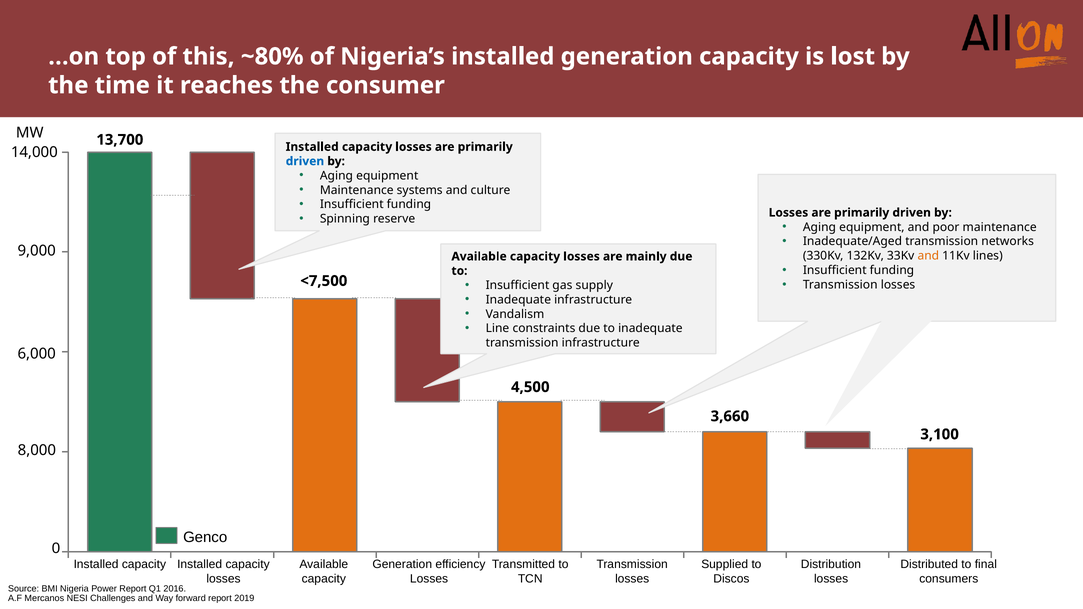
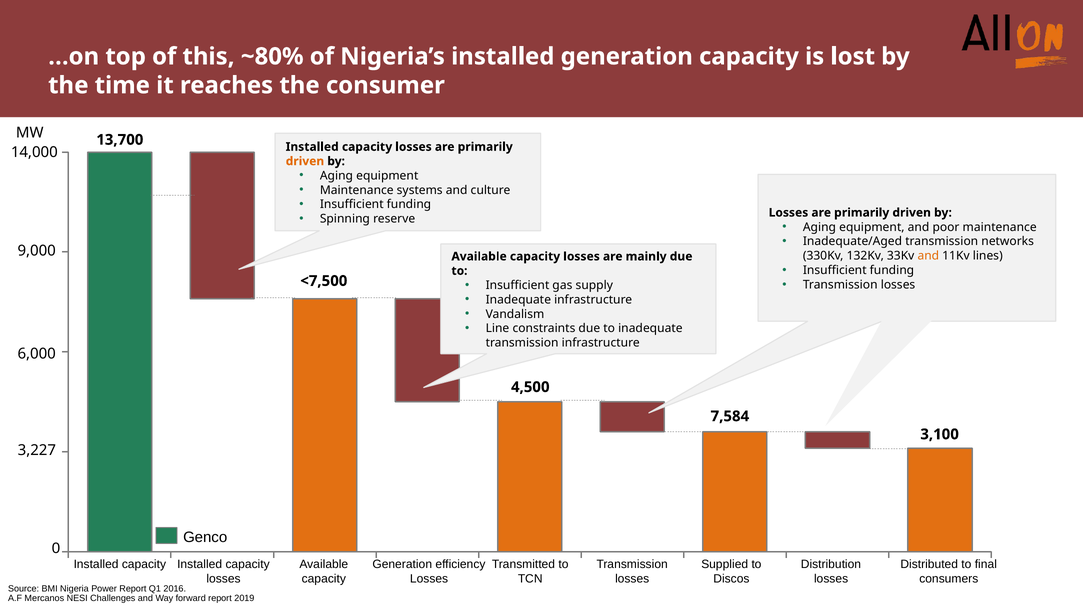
driven at (305, 161) colour: blue -> orange
3,660: 3,660 -> 7,584
8,000: 8,000 -> 3,227
